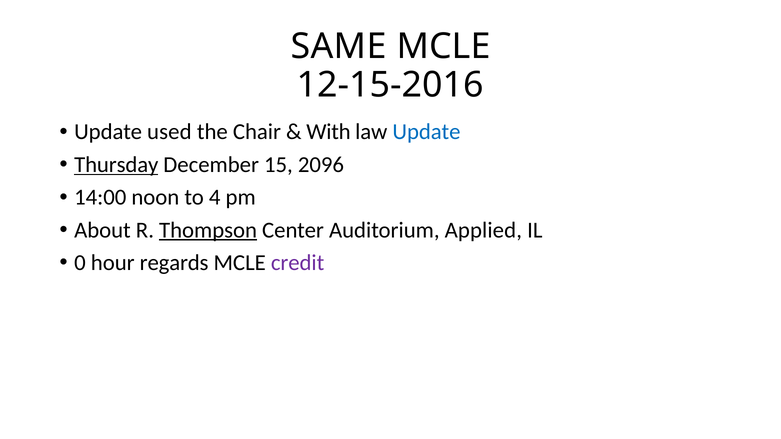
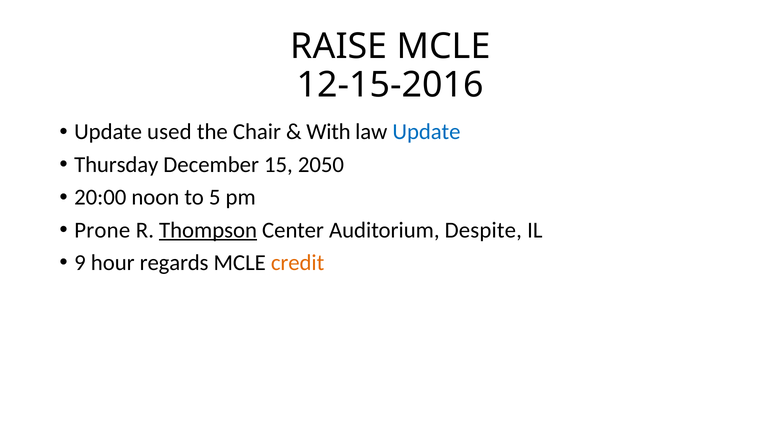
SAME: SAME -> RAISE
Thursday underline: present -> none
2096: 2096 -> 2050
14:00: 14:00 -> 20:00
4: 4 -> 5
About: About -> Prone
Applied: Applied -> Despite
0: 0 -> 9
credit colour: purple -> orange
